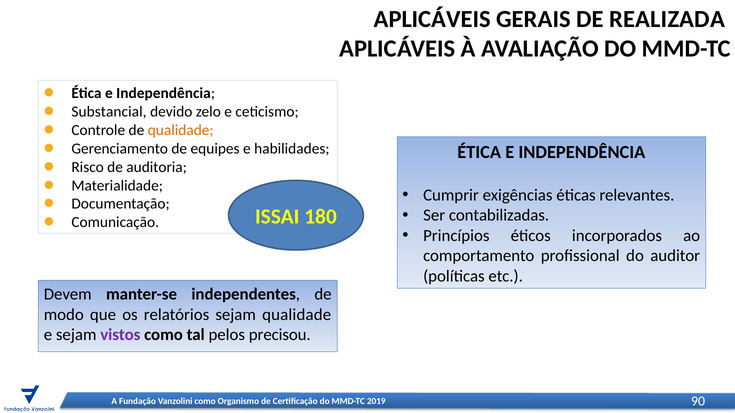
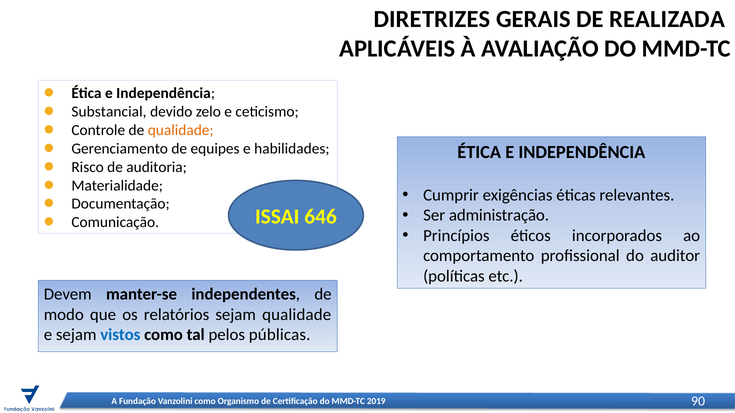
APLICÁVEIS at (432, 19): APLICÁVEIS -> DIRETRIZES
contabilizadas: contabilizadas -> administração
180: 180 -> 646
vistos colour: purple -> blue
precisou: precisou -> públicas
